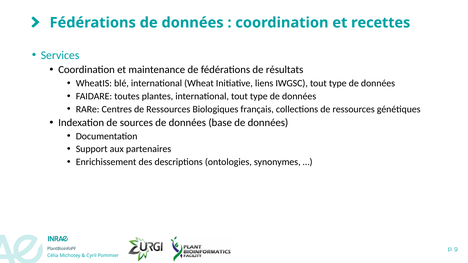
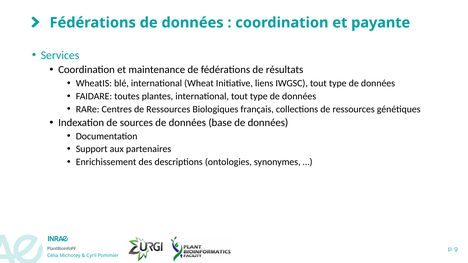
recettes: recettes -> payante
